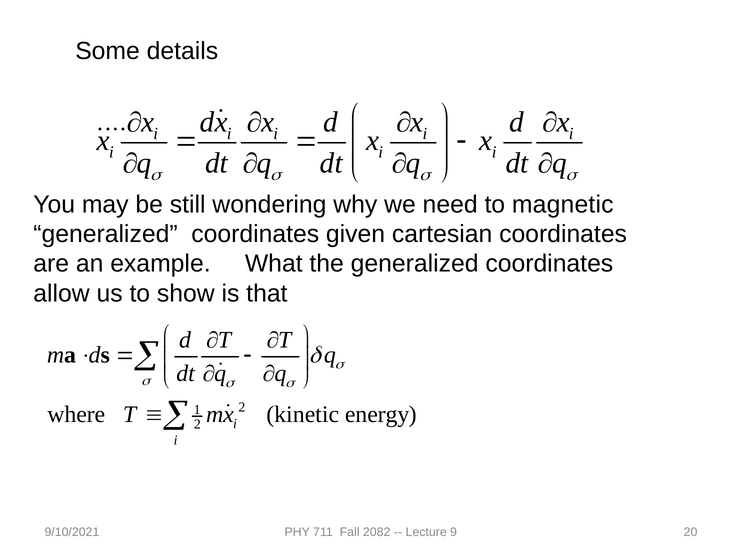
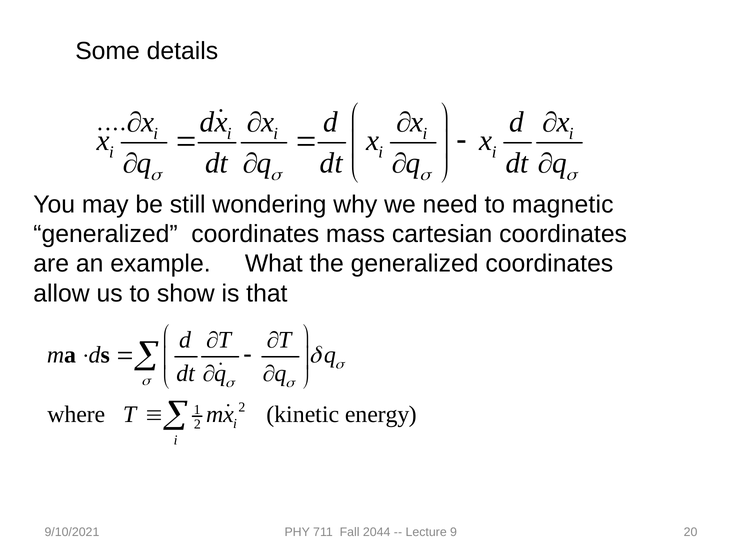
given: given -> mass
2082: 2082 -> 2044
